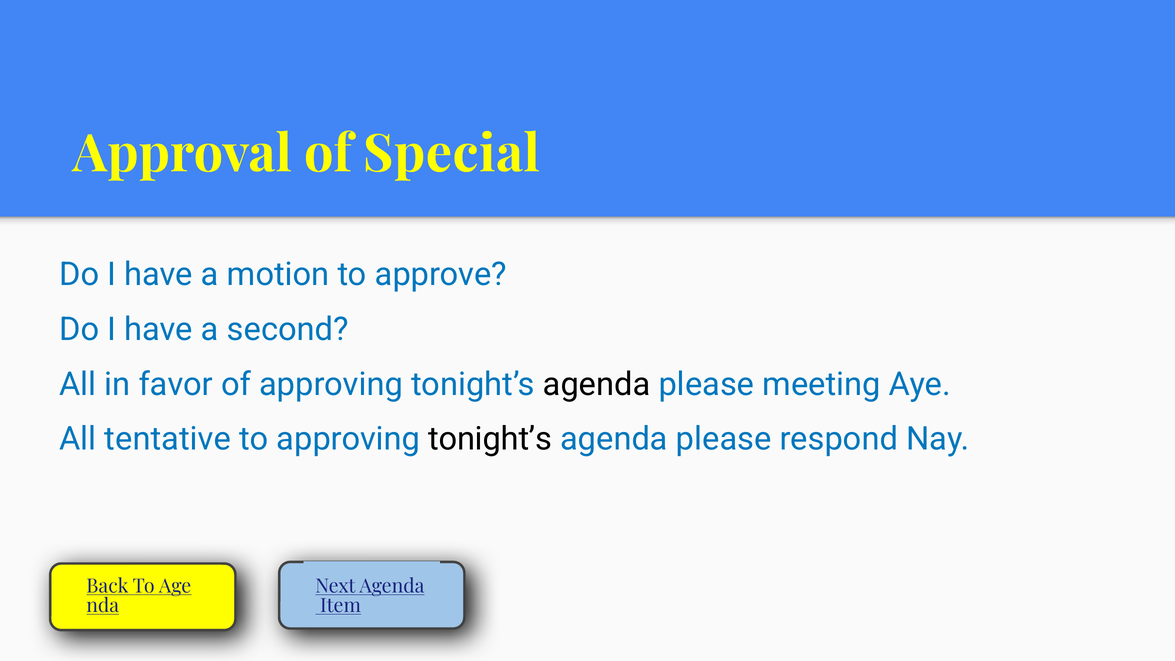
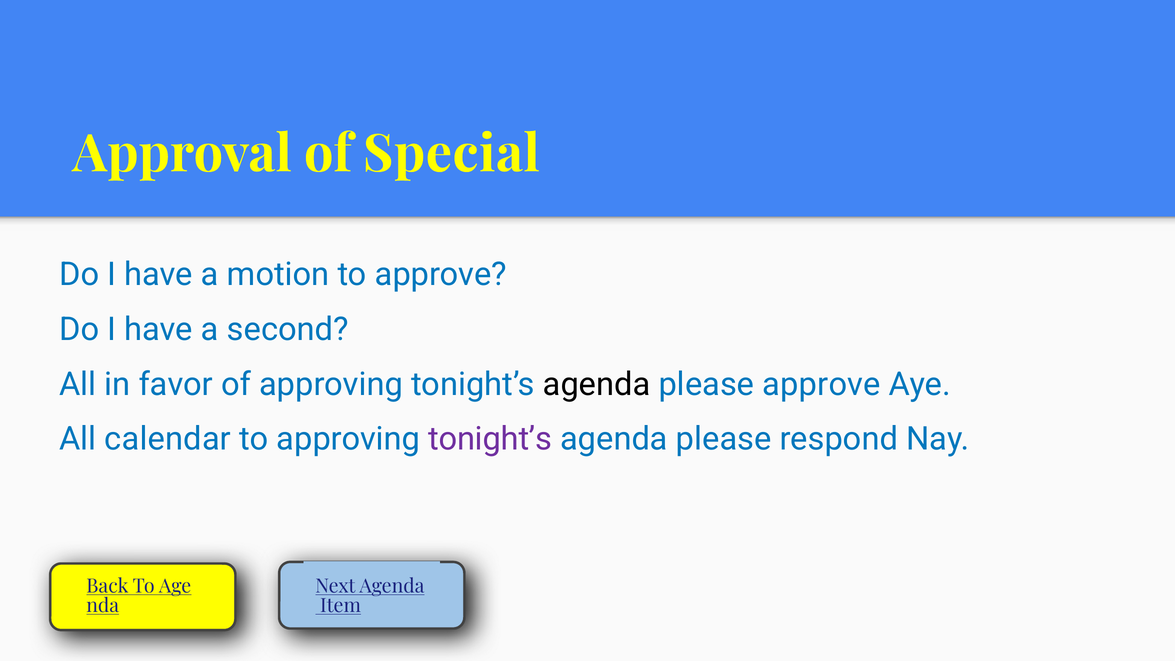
please meeting: meeting -> approve
tentative: tentative -> calendar
tonight’s at (490, 439) colour: black -> purple
